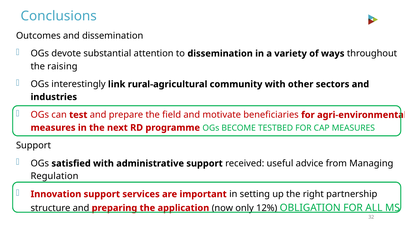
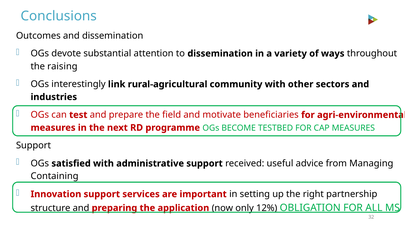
Regulation: Regulation -> Containing
